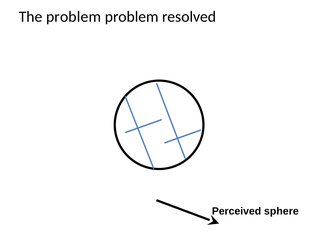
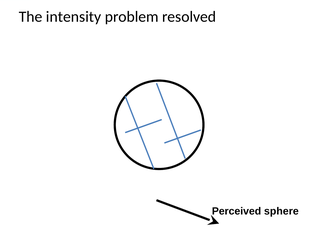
The problem: problem -> intensity
